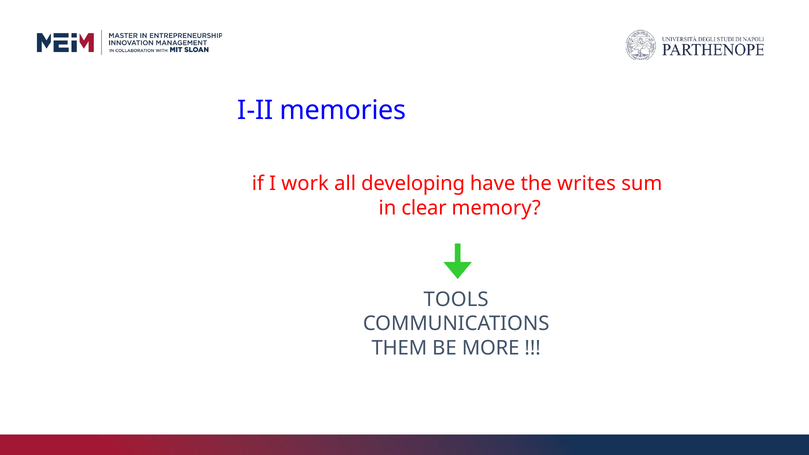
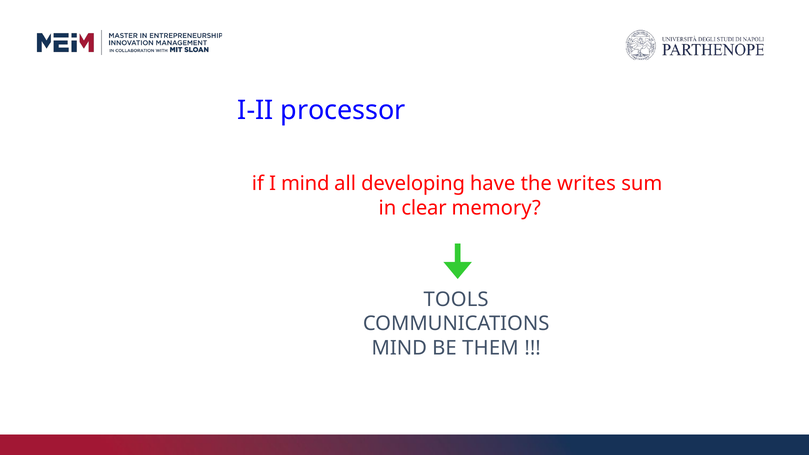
memories: memories -> processor
I work: work -> mind
THEM at (399, 348): THEM -> MIND
MORE: MORE -> THEM
